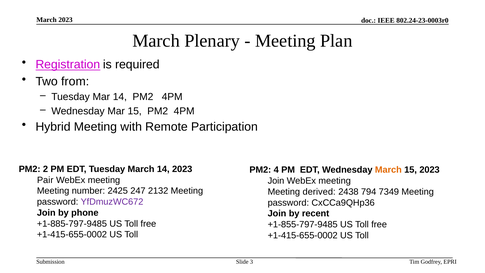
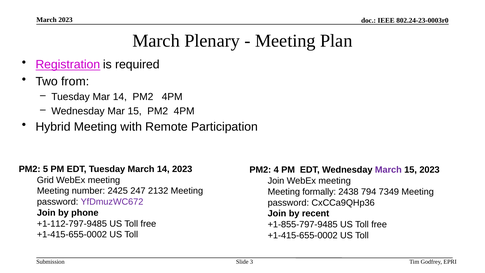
2: 2 -> 5
March at (388, 170) colour: orange -> purple
Pair: Pair -> Grid
derived: derived -> formally
+1-885-797-9485: +1-885-797-9485 -> +1-112-797-9485
